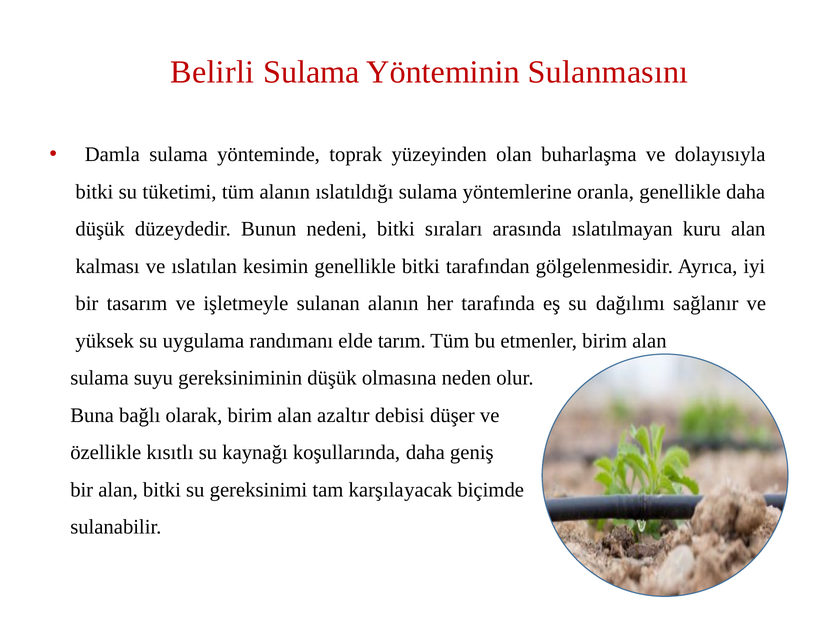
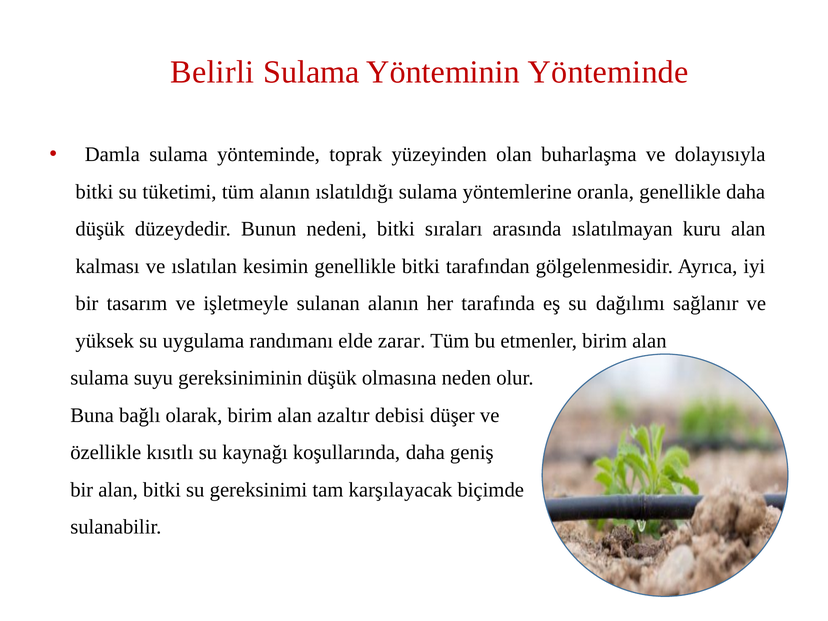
Yönteminin Sulanmasını: Sulanmasını -> Yönteminde
tarım: tarım -> zarar
